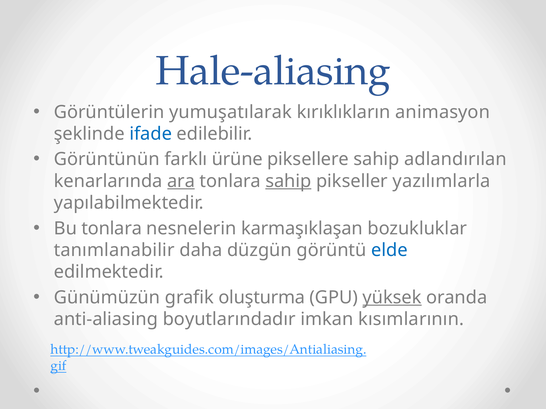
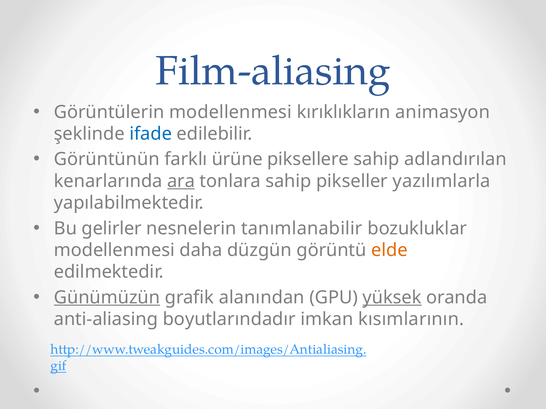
Hale-aliasing: Hale-aliasing -> Film-aliasing
Görüntülerin yumuşatılarak: yumuşatılarak -> modellenmesi
sahip at (288, 181) underline: present -> none
Bu tonlara: tonlara -> gelirler
karmaşıklaşan: karmaşıklaşan -> tanımlanabilir
tanımlanabilir at (114, 250): tanımlanabilir -> modellenmesi
elde colour: blue -> orange
Günümüzün underline: none -> present
oluşturma: oluşturma -> alanından
